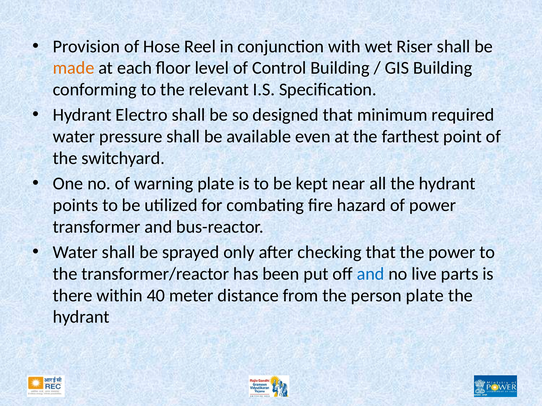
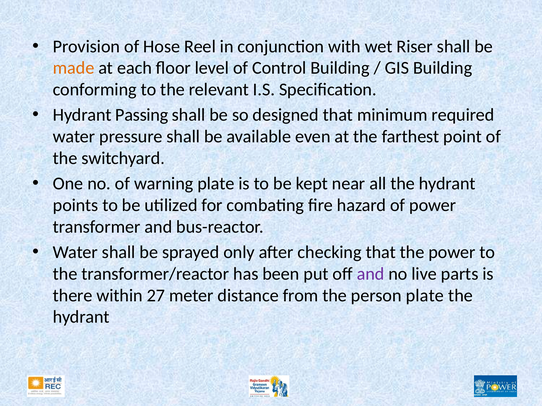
Electro: Electro -> Passing
and at (371, 274) colour: blue -> purple
40: 40 -> 27
